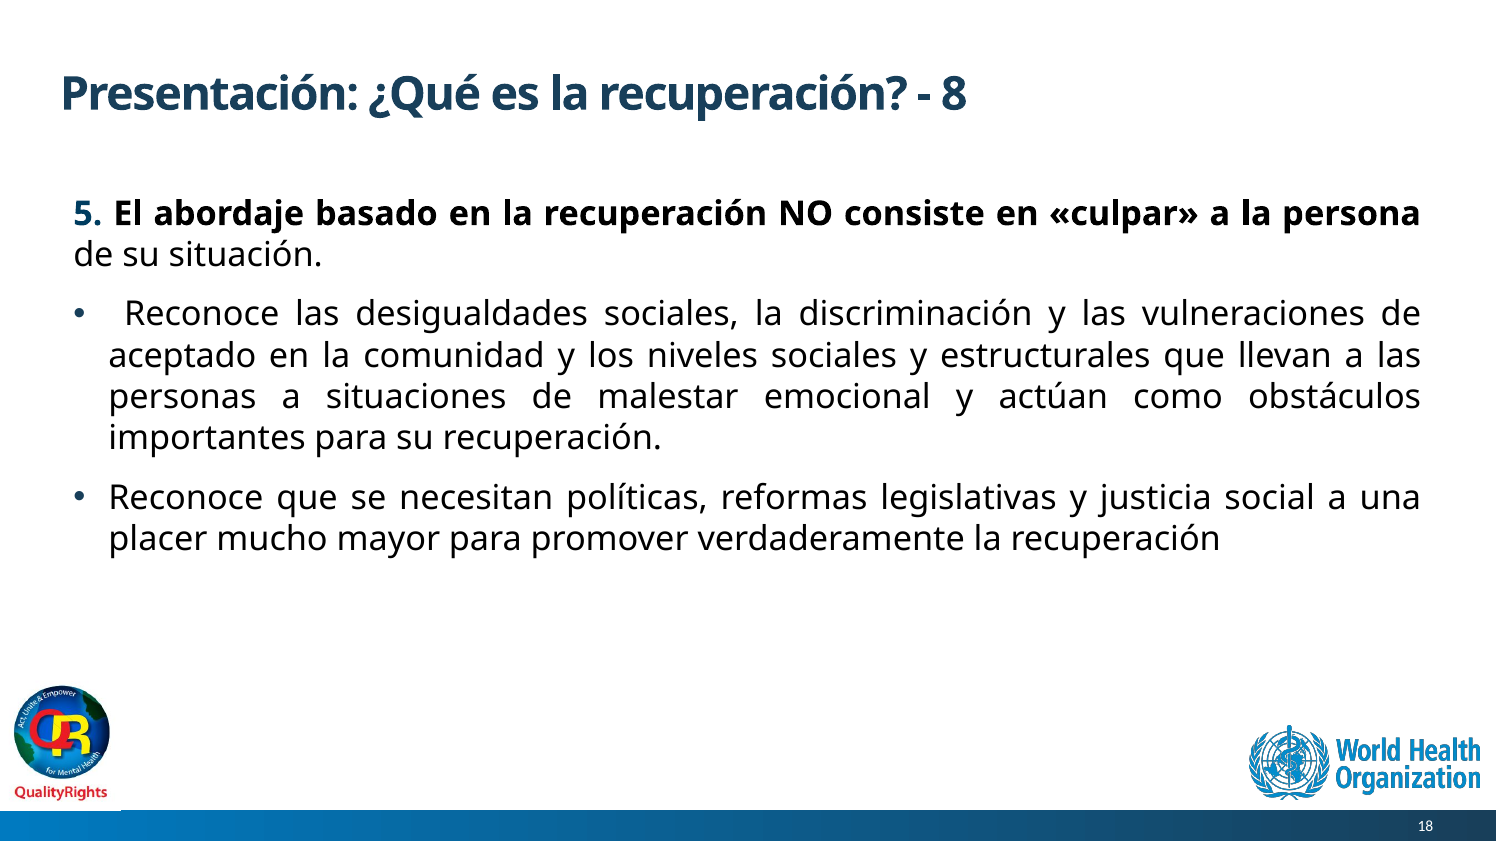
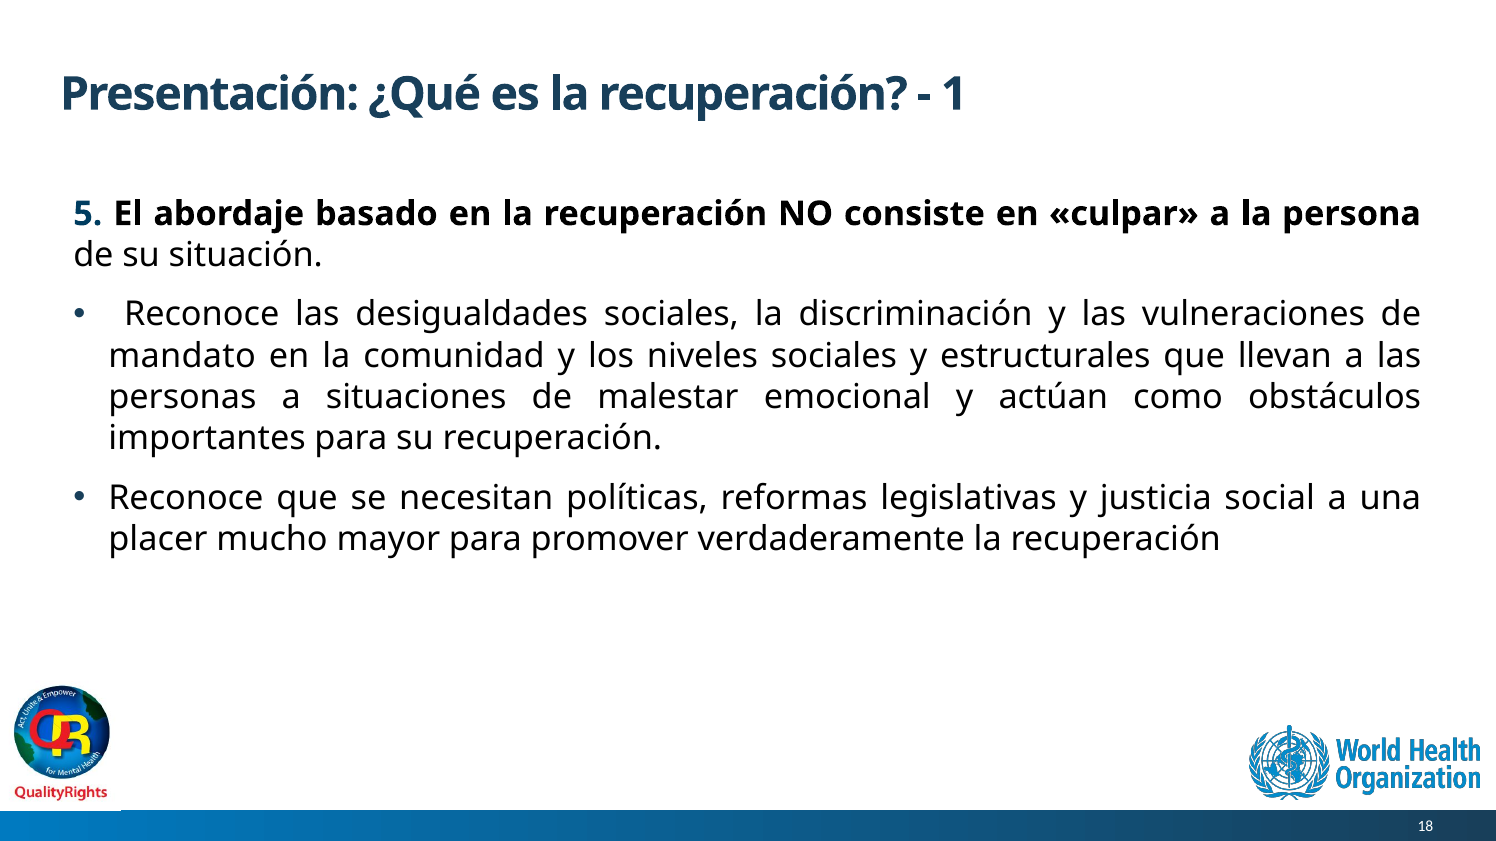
8: 8 -> 1
aceptado: aceptado -> mandato
